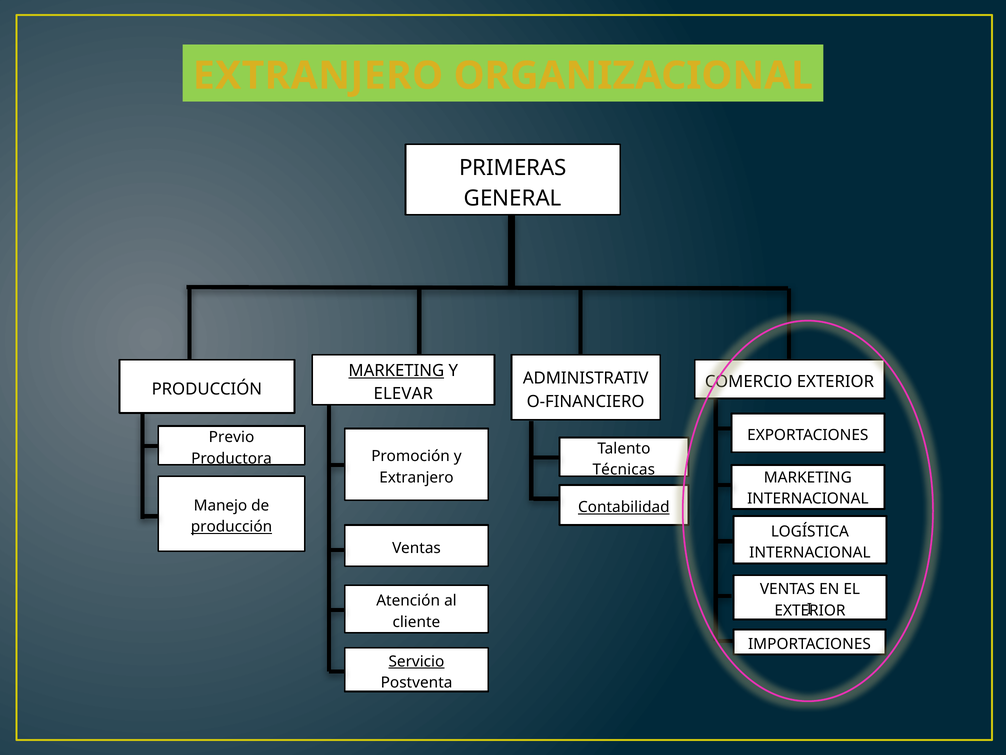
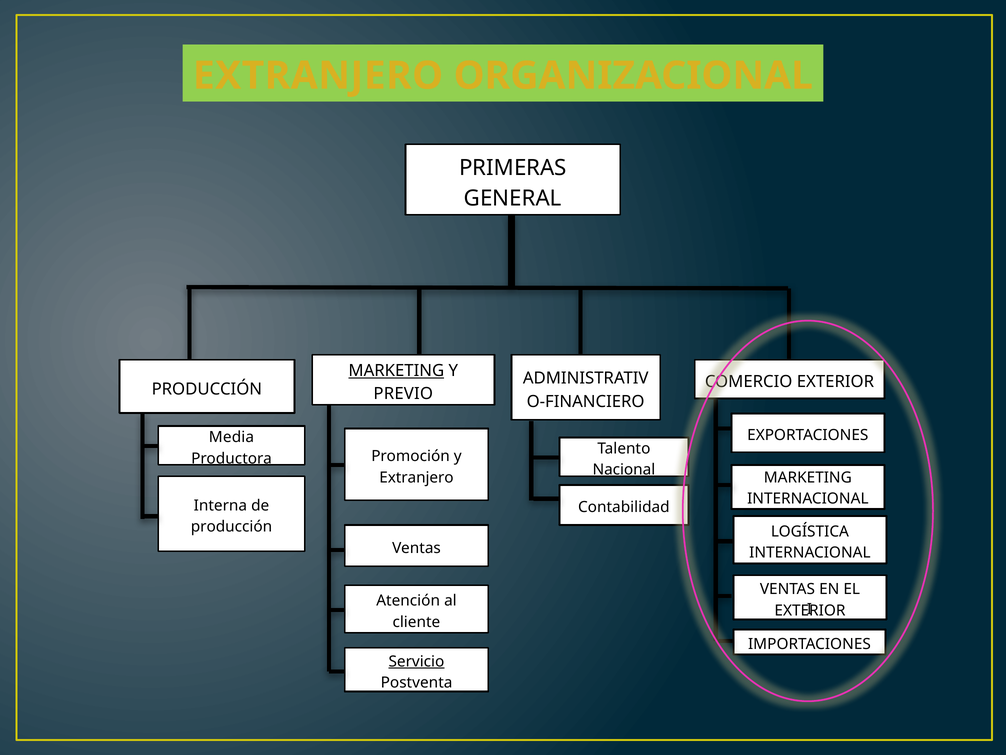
ELEVAR: ELEVAR -> PREVIO
Previo: Previo -> Media
Técnicas: Técnicas -> Nacional
Manejo: Manejo -> Interna
Contabilidad underline: present -> none
producción at (231, 526) underline: present -> none
